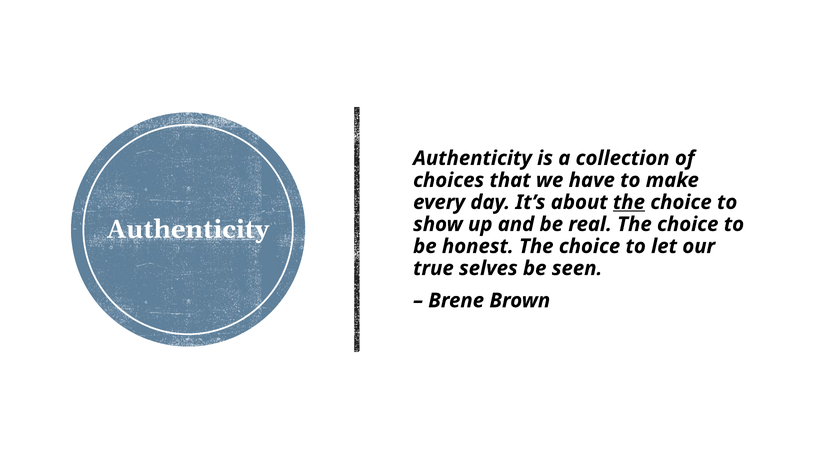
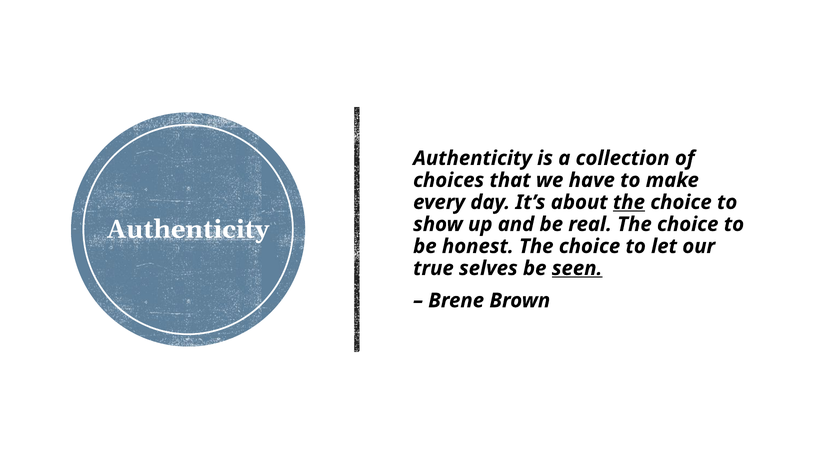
seen underline: none -> present
